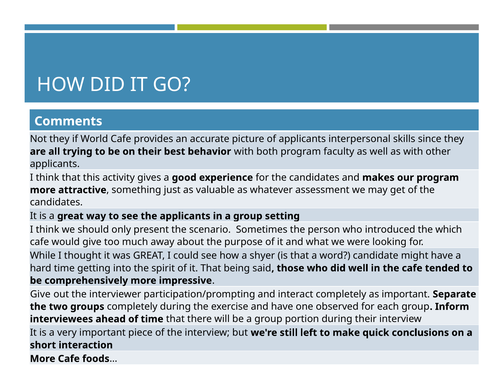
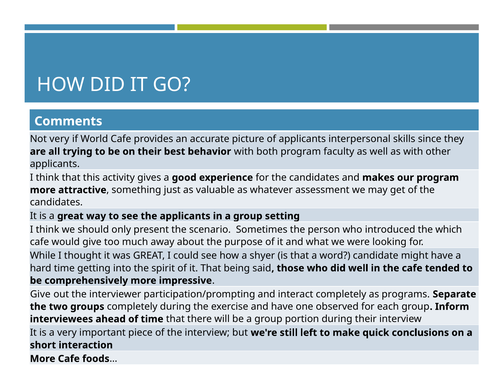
Not they: they -> very
as important: important -> programs
